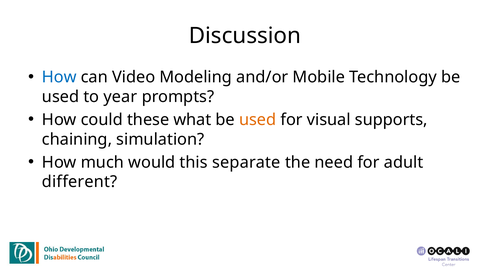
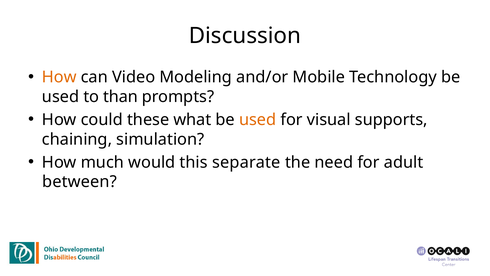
How at (59, 77) colour: blue -> orange
year: year -> than
different: different -> between
